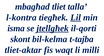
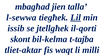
tliet: tliet -> jien
l-kontra: l-kontra -> l-sewwa
isma: isma -> issib
jtellgħek underline: present -> none
